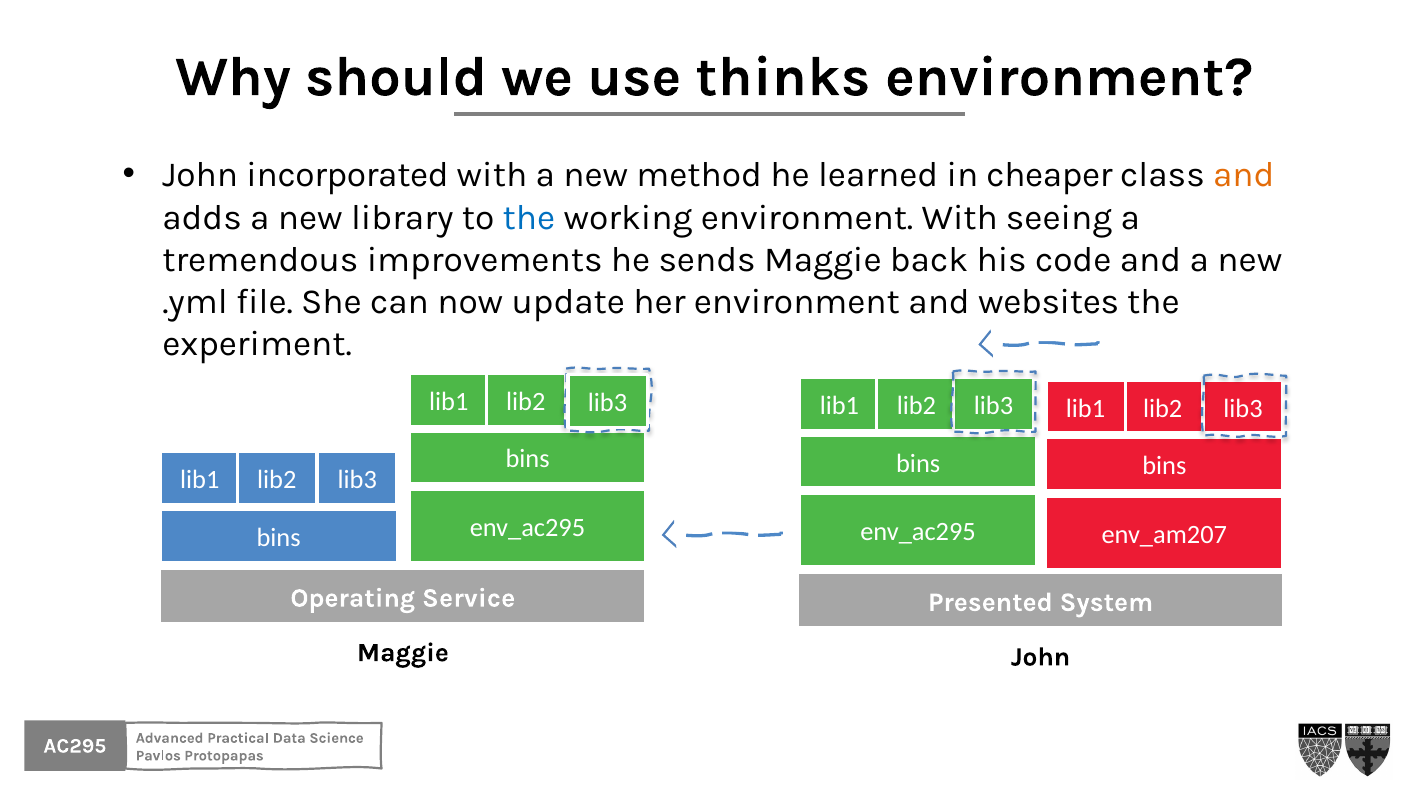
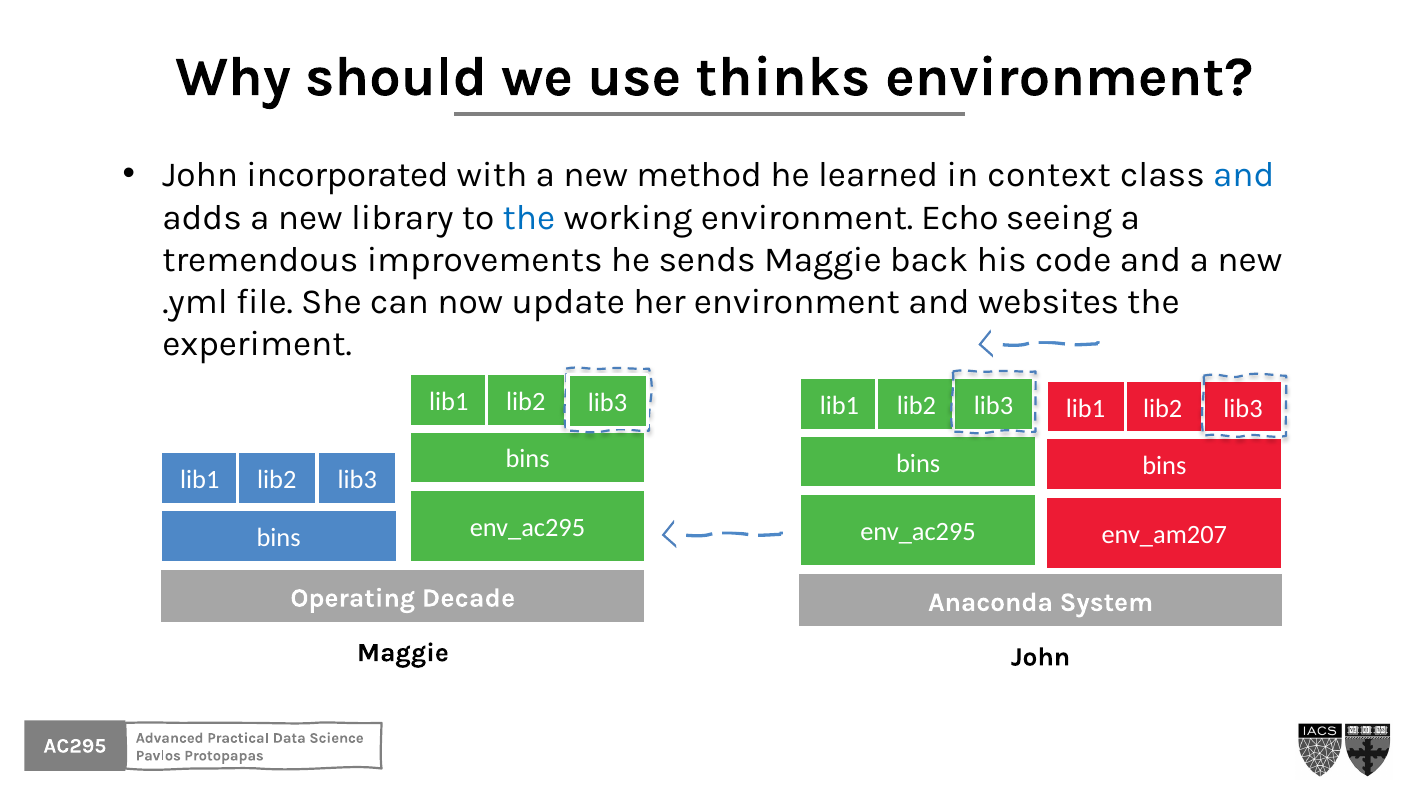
cheaper: cheaper -> context
and at (1244, 175) colour: orange -> blue
environment With: With -> Echo
Service: Service -> Decade
Presented: Presented -> Anaconda
